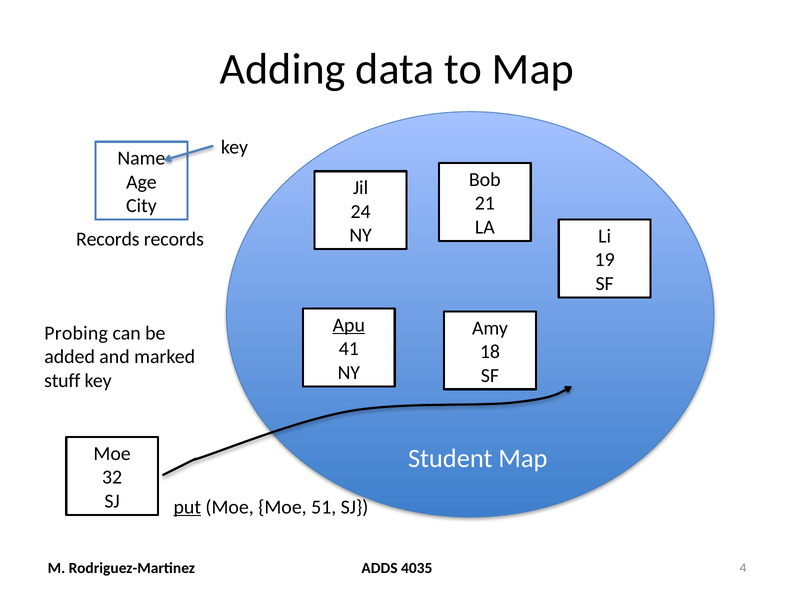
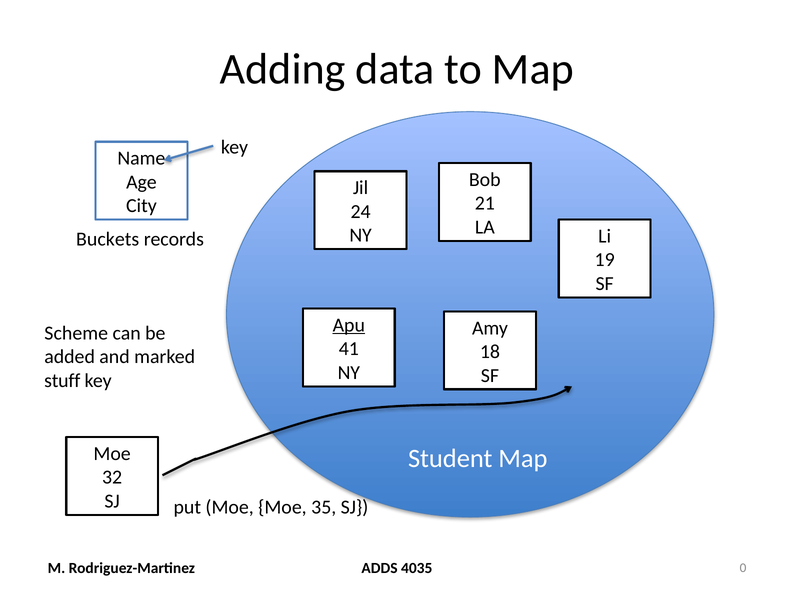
Records at (108, 239): Records -> Buckets
Probing: Probing -> Scheme
put underline: present -> none
51: 51 -> 35
4: 4 -> 0
